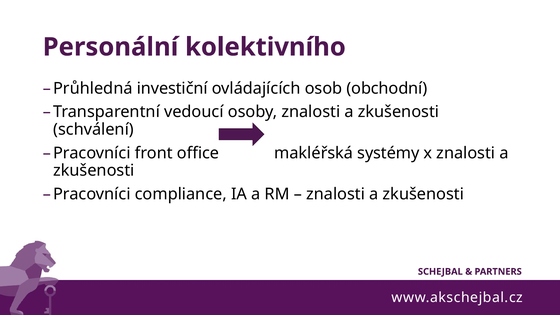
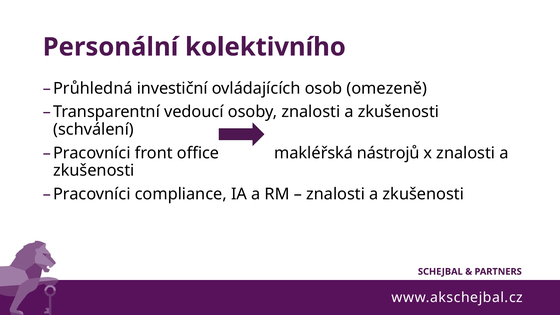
obchodní: obchodní -> omezeně
systémy: systémy -> nástrojů
